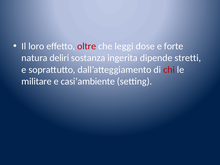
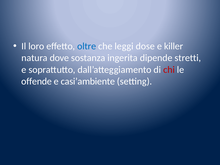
oltre colour: red -> blue
forte: forte -> killer
deliri: deliri -> dove
militare: militare -> offende
